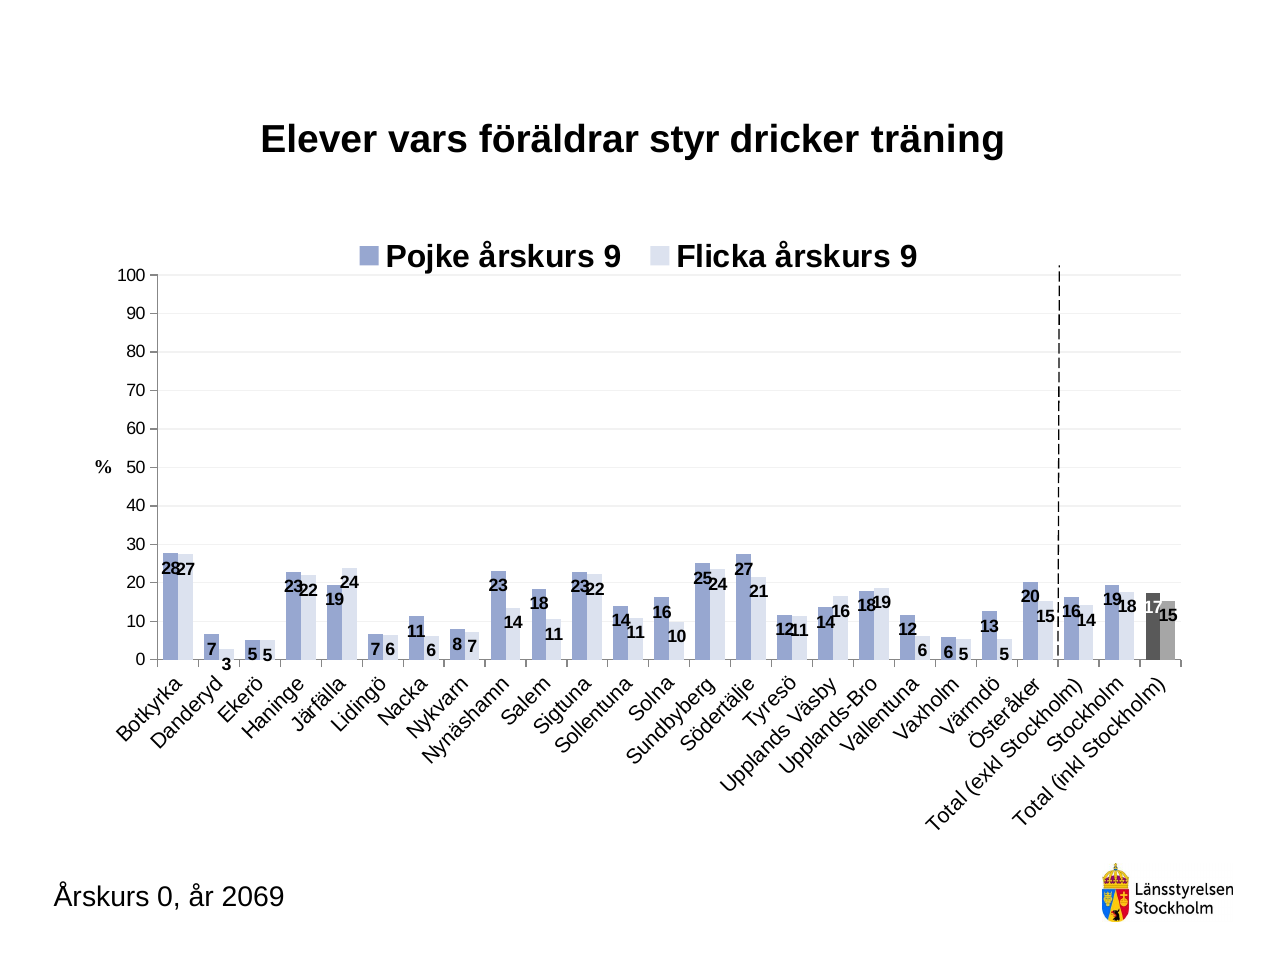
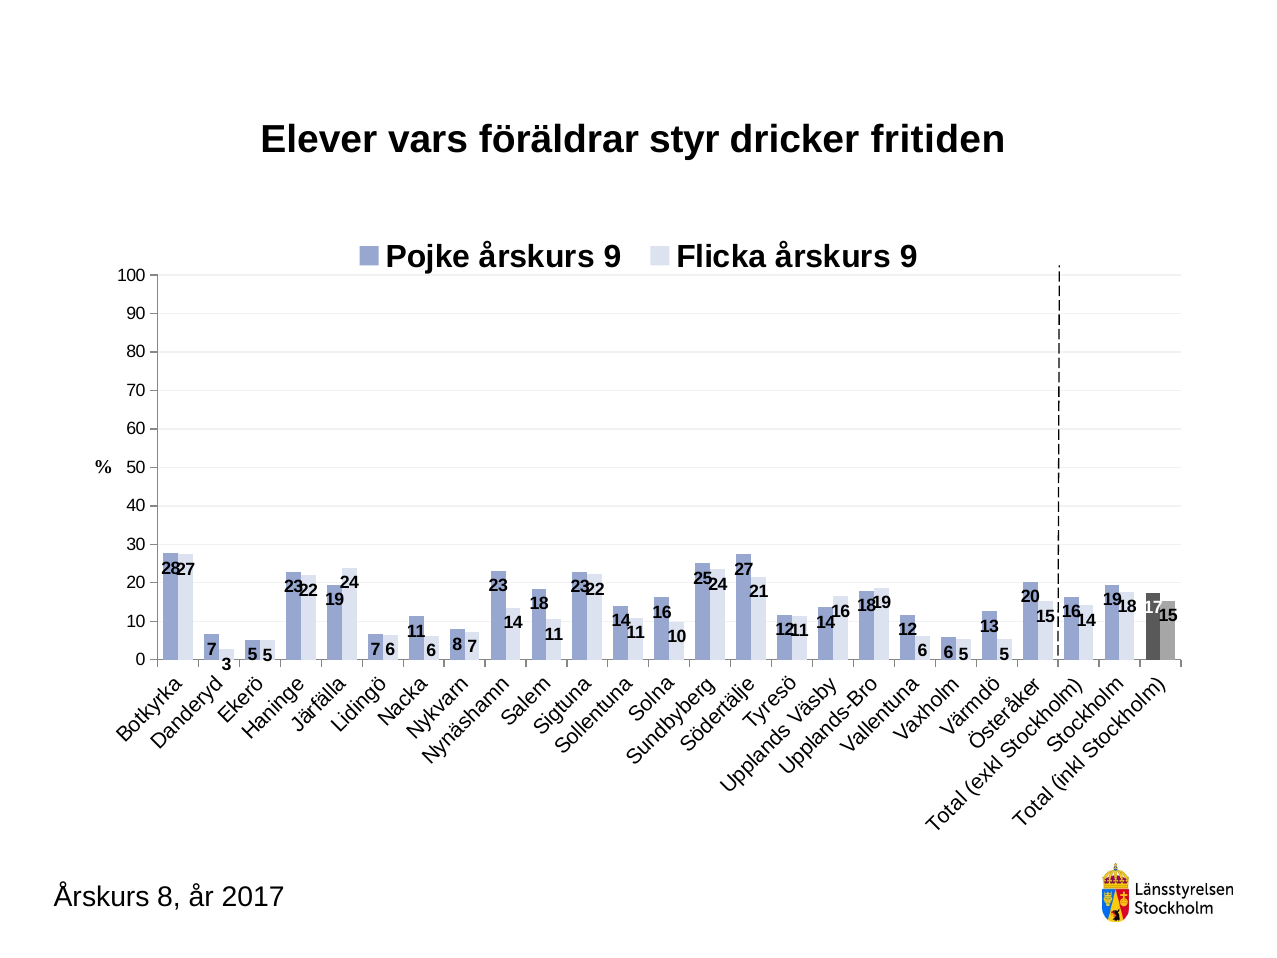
träning: träning -> fritiden
Årskurs 0: 0 -> 8
2069: 2069 -> 2017
